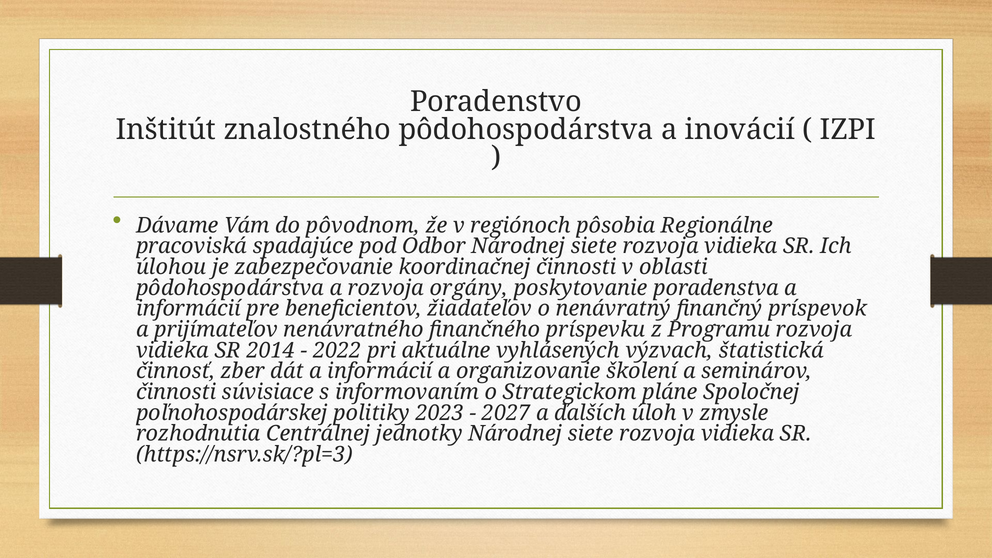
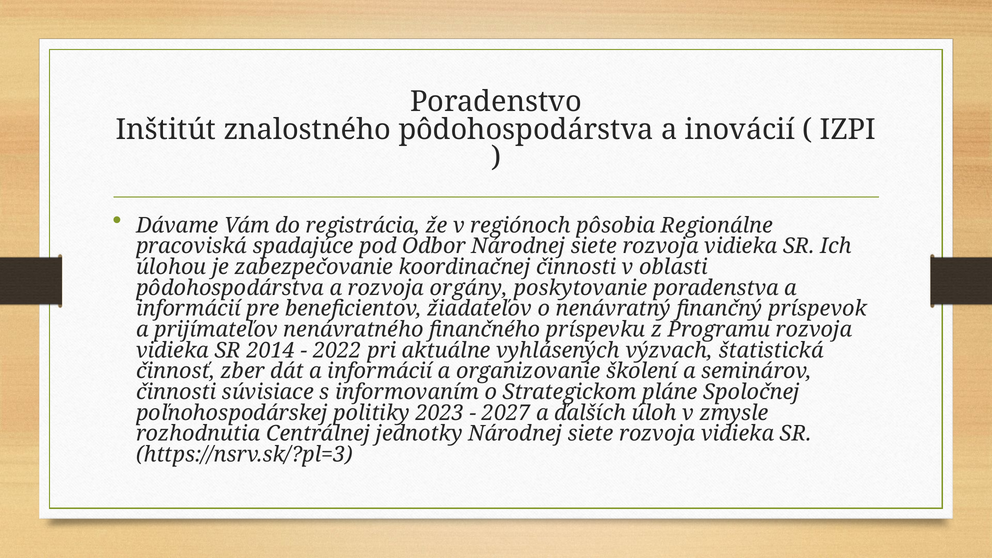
pôvodnom: pôvodnom -> registrácia
